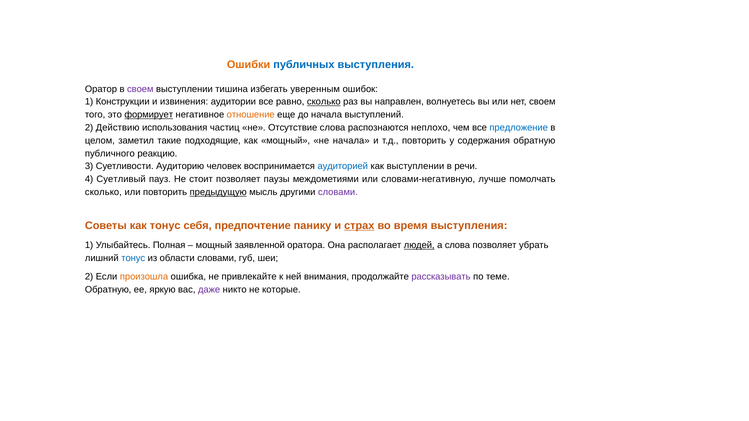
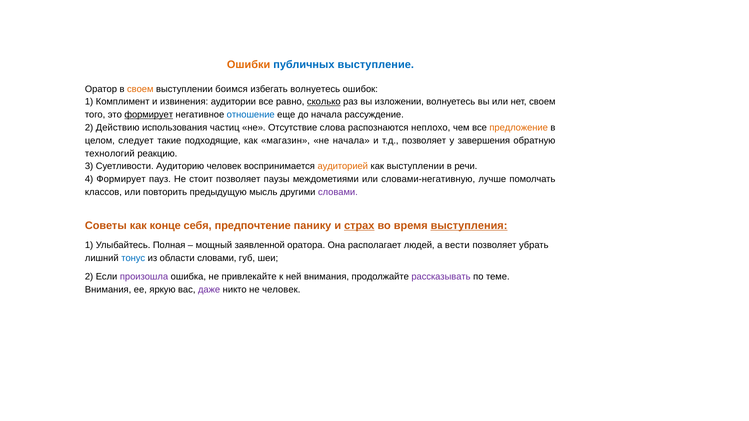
публичных выступления: выступления -> выступление
своем at (140, 89) colour: purple -> orange
тишина: тишина -> боимся
избегать уверенным: уверенным -> волнуетесь
Конструкции: Конструкции -> Комплимент
направлен: направлен -> изложении
отношение colour: orange -> blue
выступлений: выступлений -> рассуждение
предложение colour: blue -> orange
заметил: заметил -> следует
как мощный: мощный -> магазин
т.д повторить: повторить -> позволяет
содержания: содержания -> завершения
публичного: публичного -> технологий
аудиторией colour: blue -> orange
4 Суетливый: Суетливый -> Формирует
сколько at (103, 192): сколько -> классов
предыдущую underline: present -> none
как тонус: тонус -> конце
выступления at (469, 226) underline: none -> present
людей underline: present -> none
а слова: слова -> вести
произошла colour: orange -> purple
Обратную at (108, 290): Обратную -> Внимания
не которые: которые -> человек
